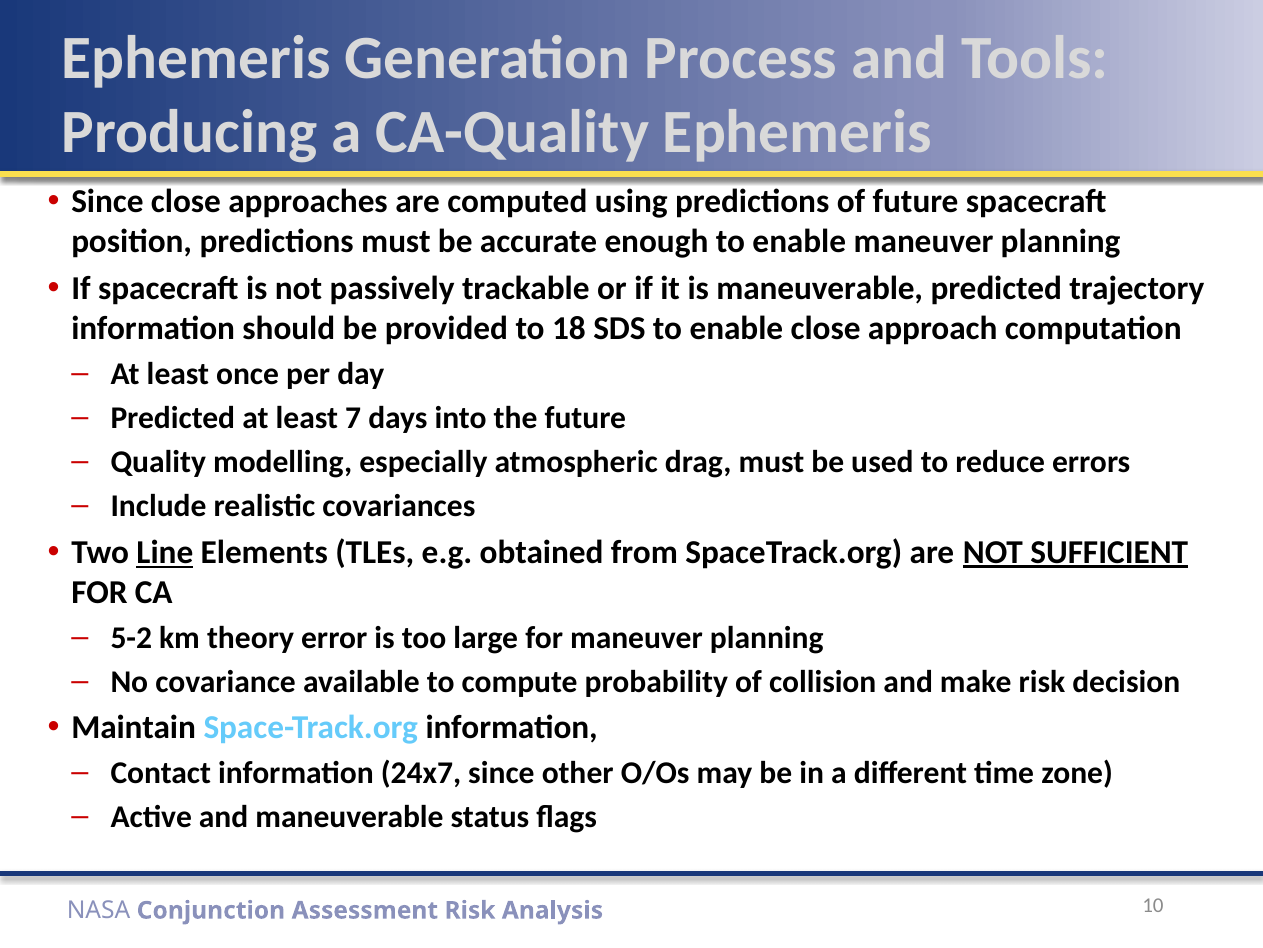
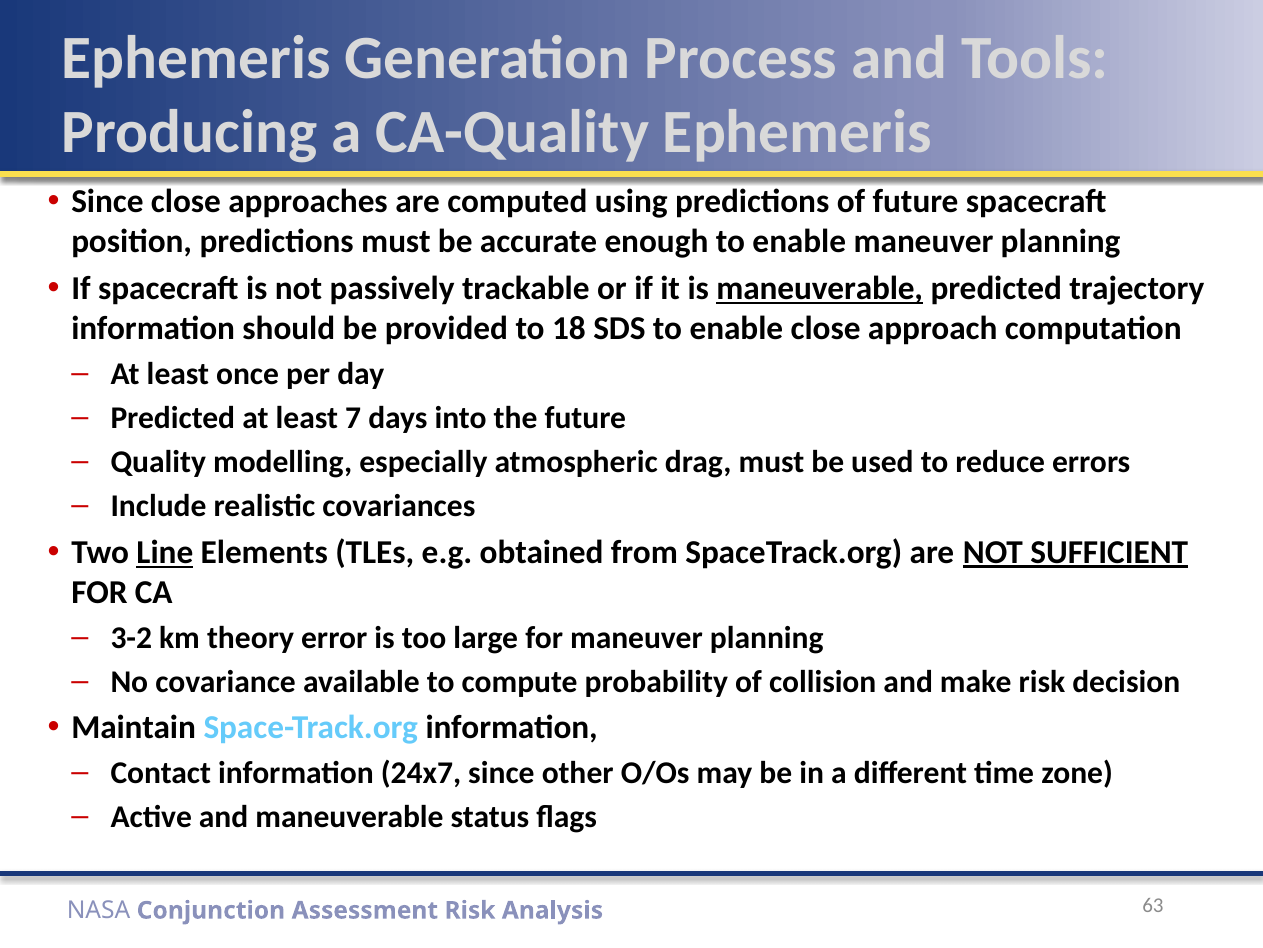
maneuverable at (820, 288) underline: none -> present
5-2: 5-2 -> 3-2
10: 10 -> 63
